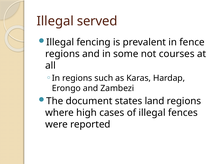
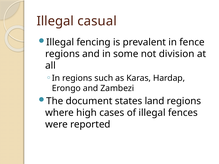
served: served -> casual
courses: courses -> division
